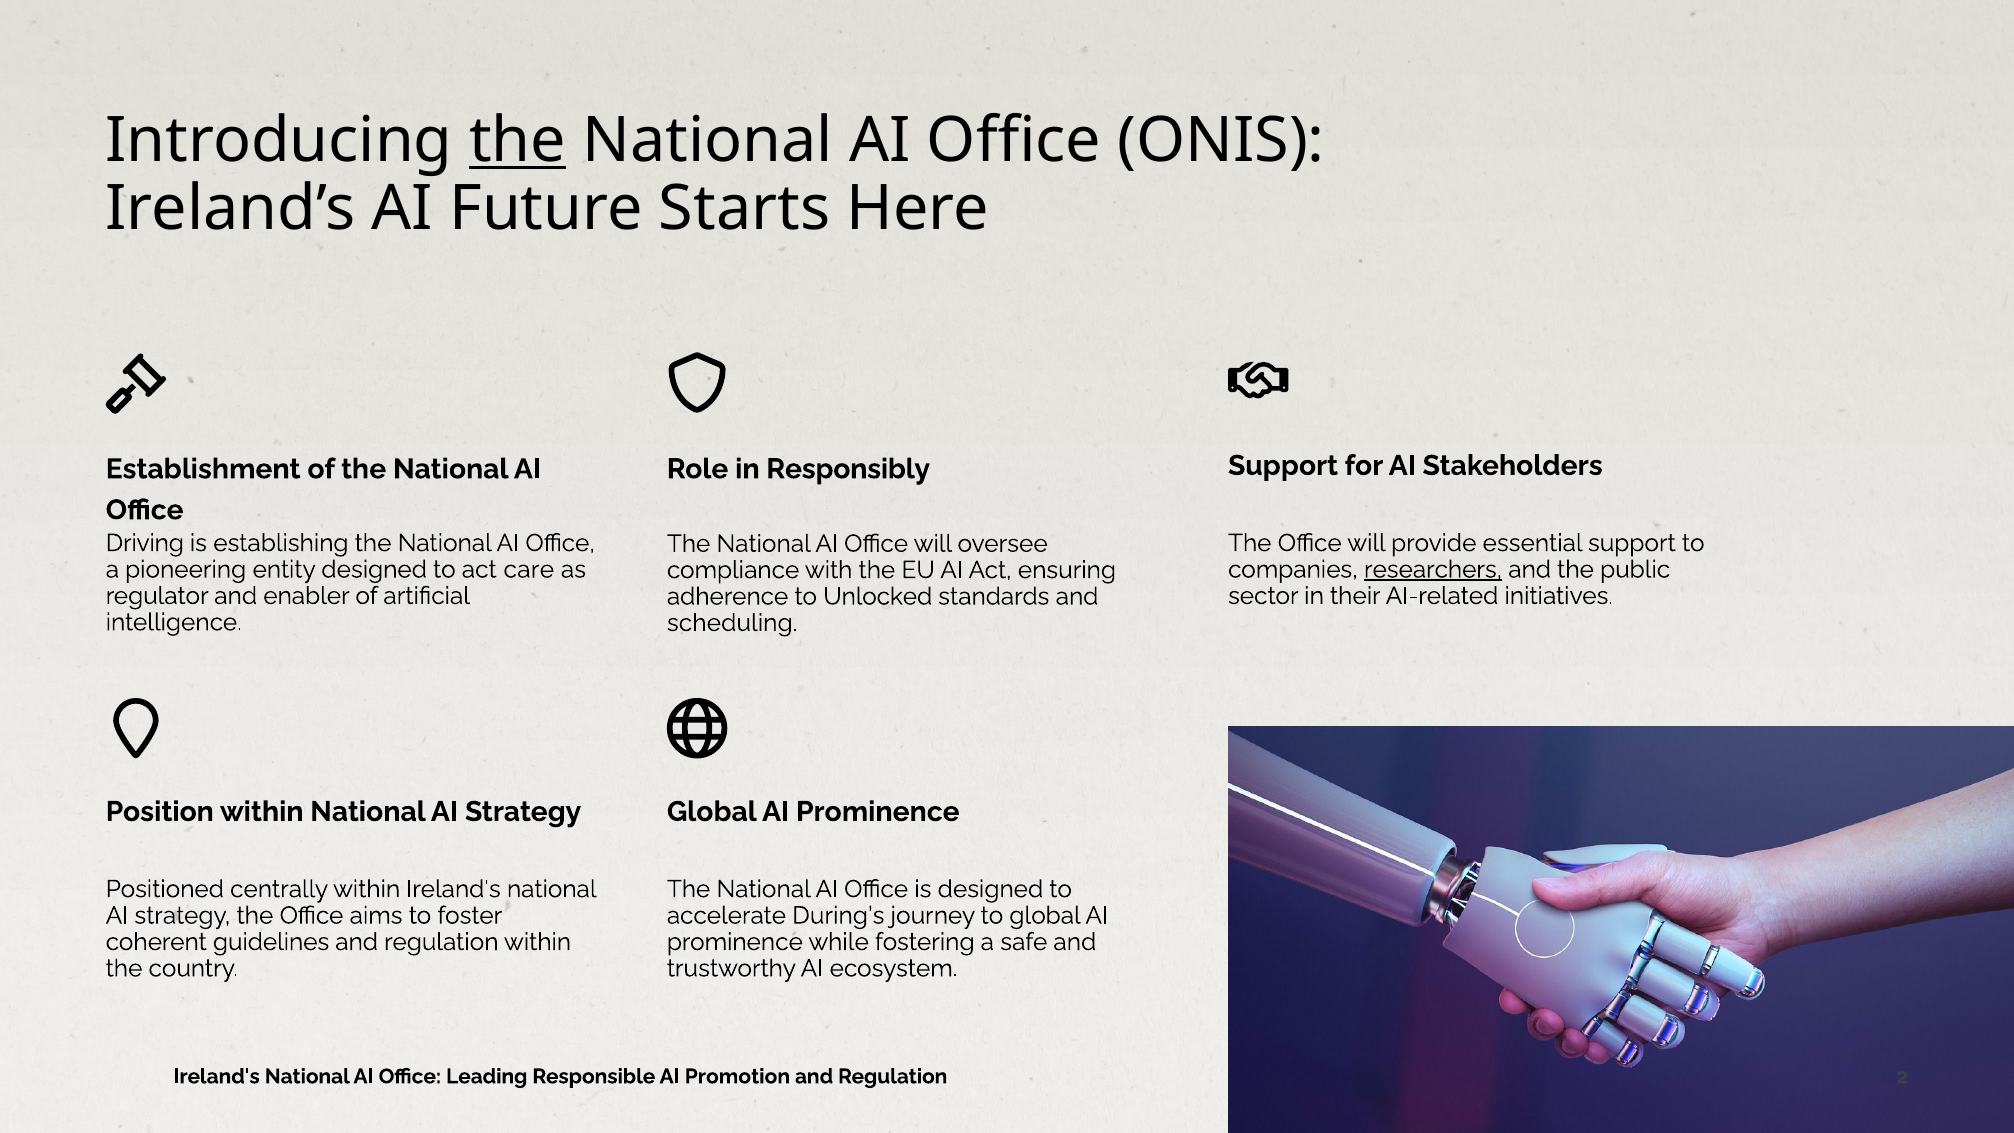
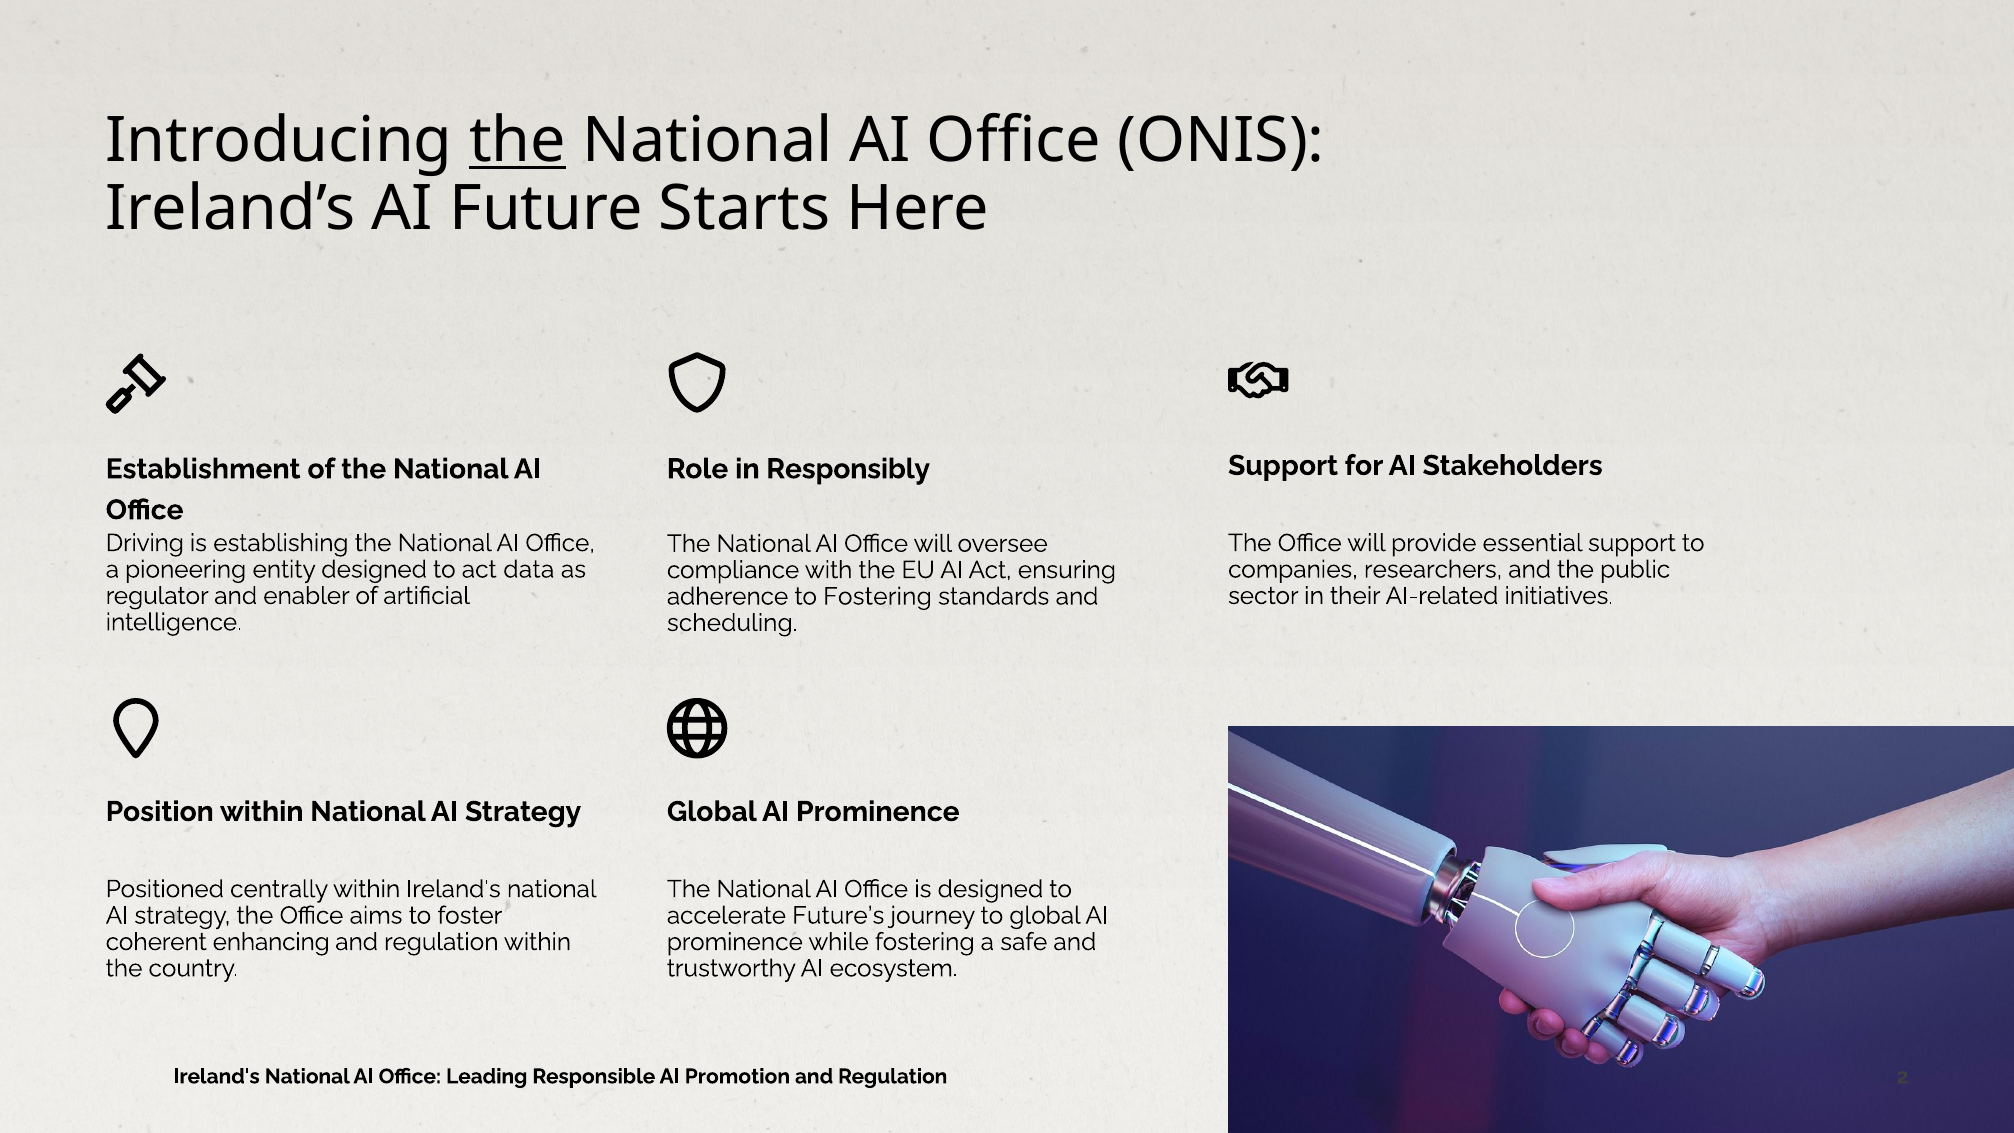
care: care -> data
researchers underline: present -> none
to Unlocked: Unlocked -> Fostering
During’s: During’s -> Future’s
guidelines: guidelines -> enhancing
